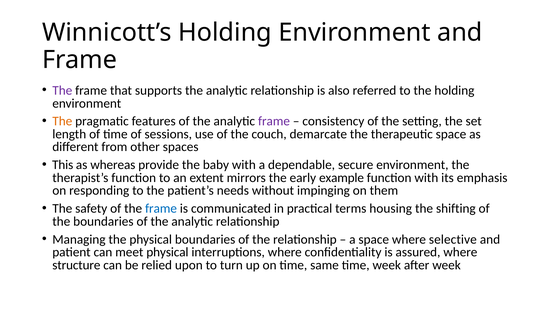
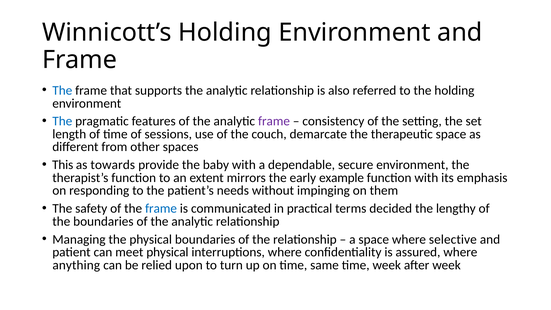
The at (62, 90) colour: purple -> blue
The at (62, 121) colour: orange -> blue
whereas: whereas -> towards
housing: housing -> decided
shifting: shifting -> lengthy
structure: structure -> anything
